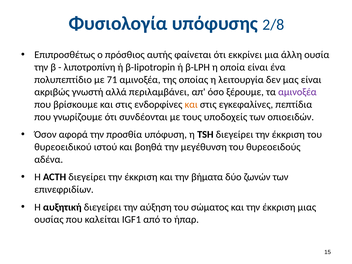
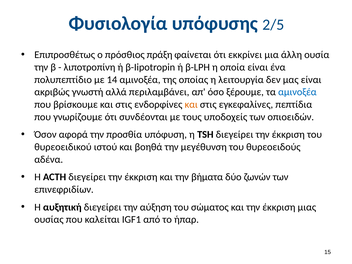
2/8: 2/8 -> 2/5
αυτής: αυτής -> πράξη
71: 71 -> 14
αμινοξέα at (297, 92) colour: purple -> blue
